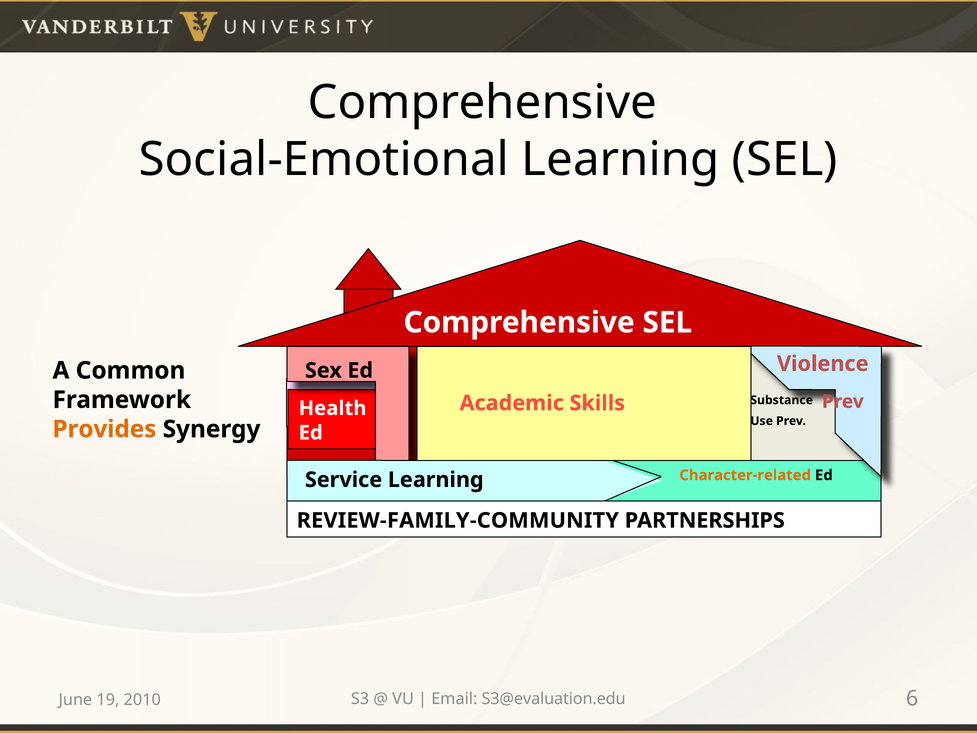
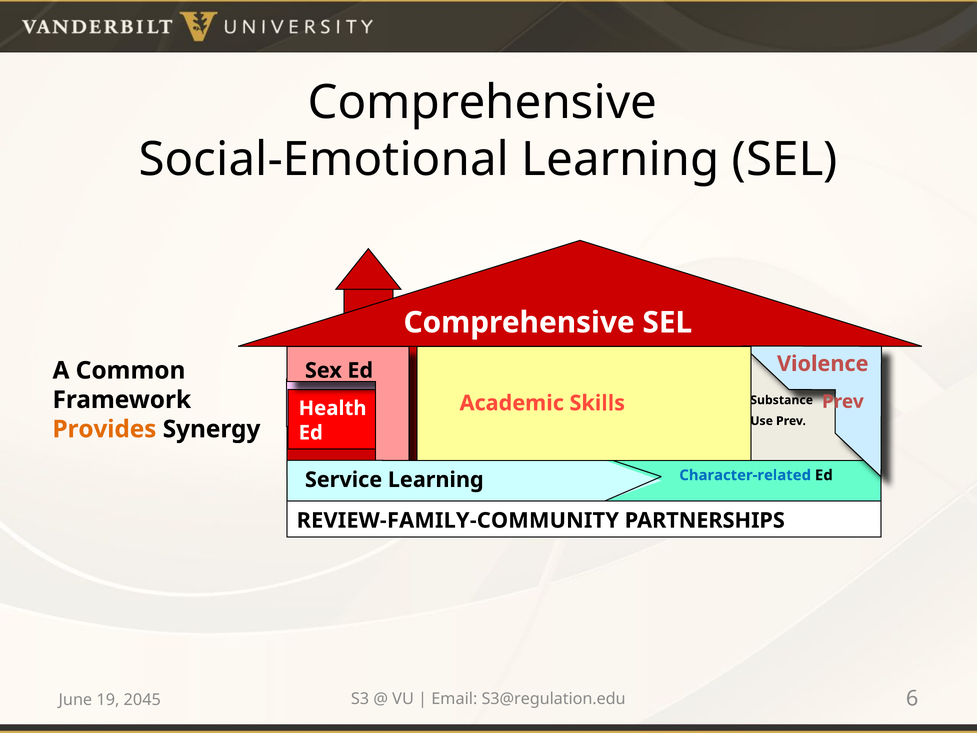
Character-related colour: orange -> blue
S3@evaluation.edu: S3@evaluation.edu -> S3@regulation.edu
2010: 2010 -> 2045
